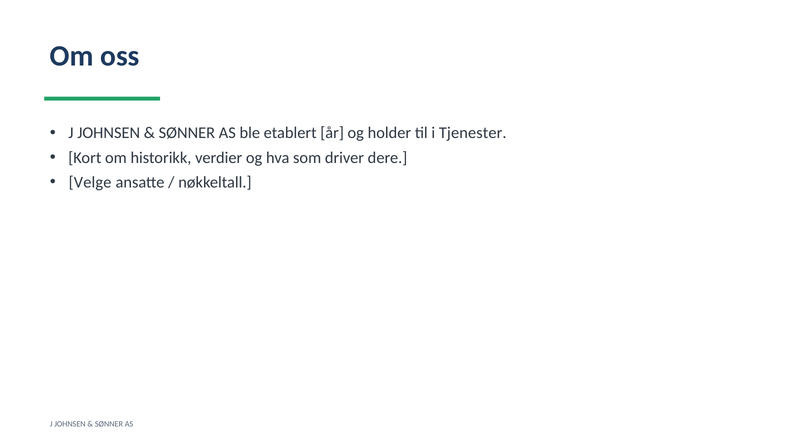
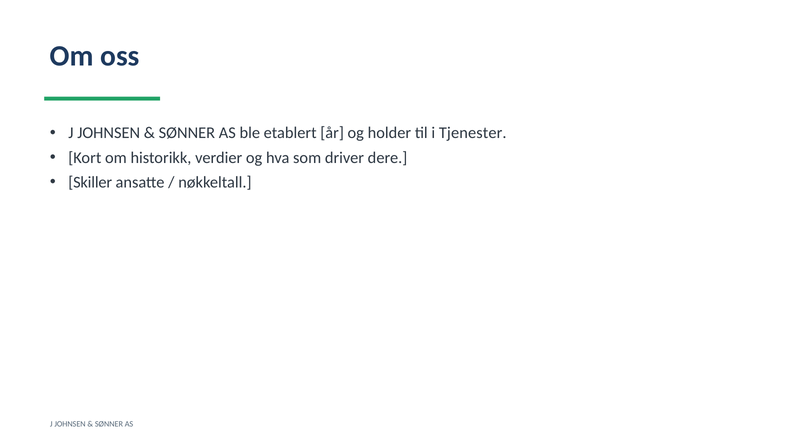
Velge: Velge -> Skiller
